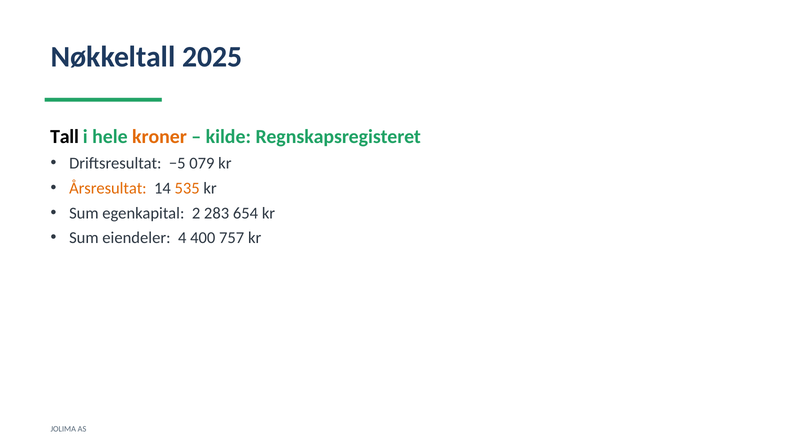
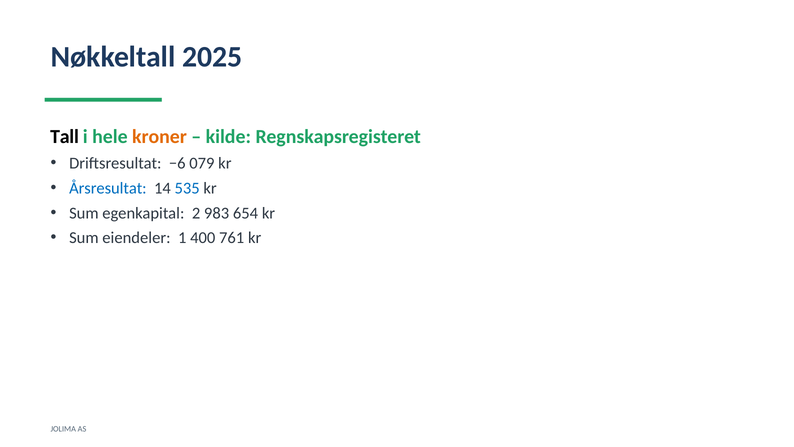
−5: −5 -> −6
Årsresultat colour: orange -> blue
535 colour: orange -> blue
283: 283 -> 983
4: 4 -> 1
757: 757 -> 761
